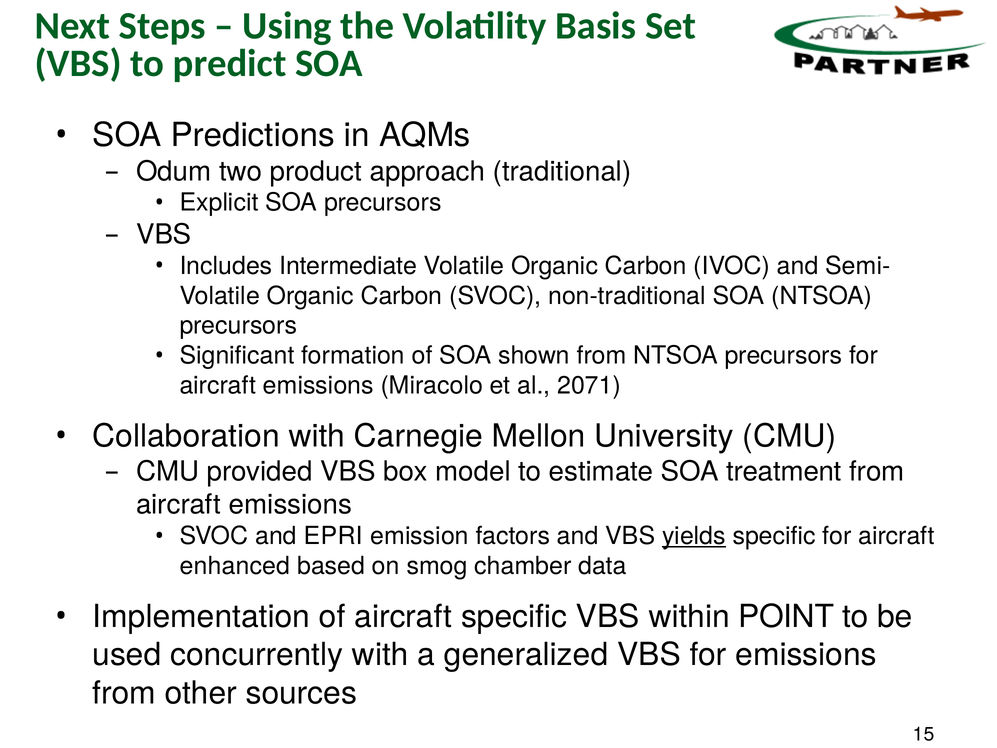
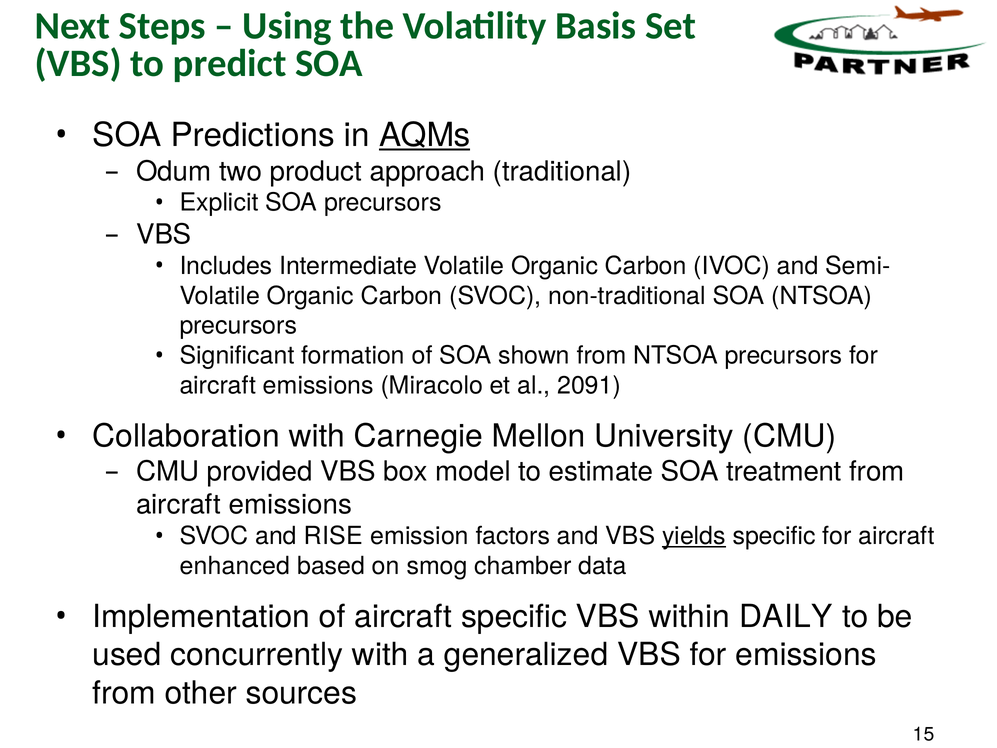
AQMs underline: none -> present
2071: 2071 -> 2091
EPRI: EPRI -> RISE
POINT: POINT -> DAILY
